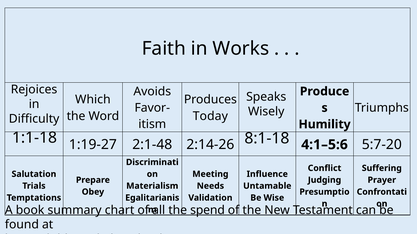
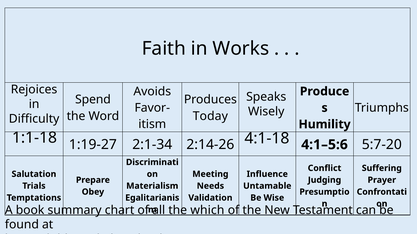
Which: Which -> Spend
8:1-18: 8:1-18 -> 4:1-18
2:1-48: 2:1-48 -> 2:1-34
spend: spend -> which
